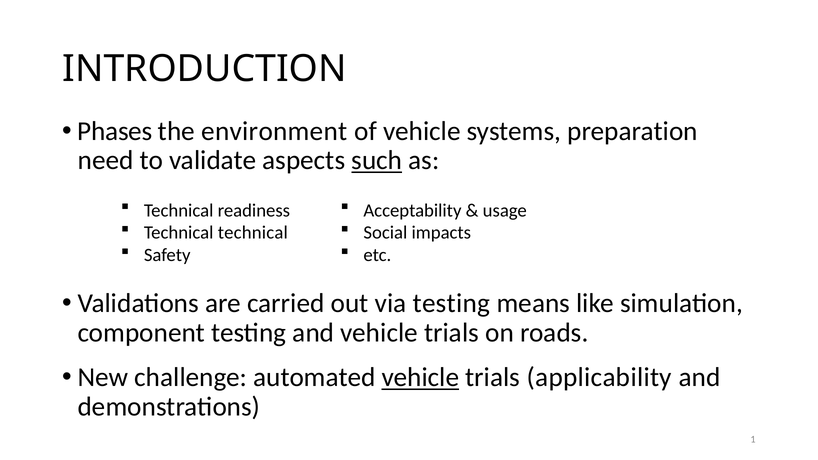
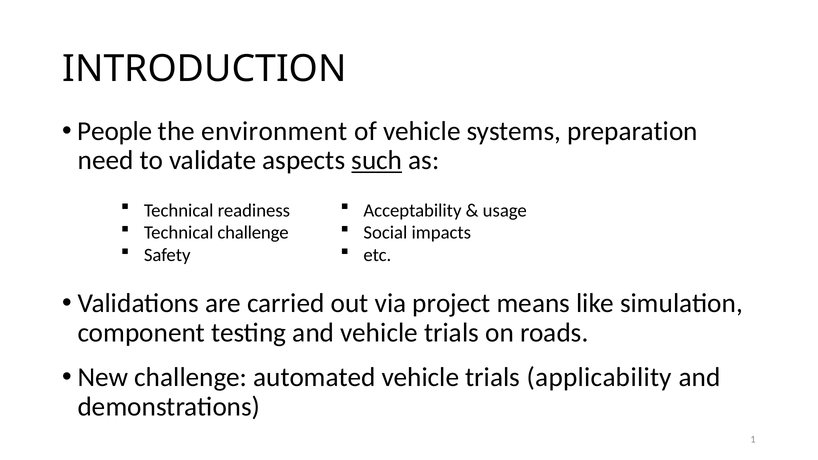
Phases: Phases -> People
Technical technical: technical -> challenge
via testing: testing -> project
vehicle at (420, 378) underline: present -> none
